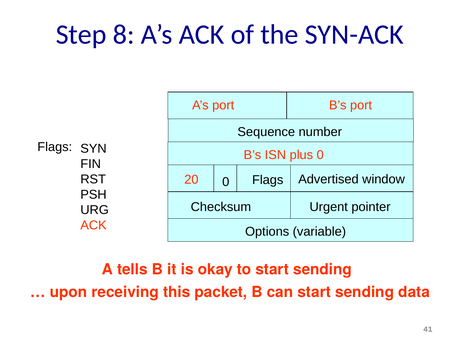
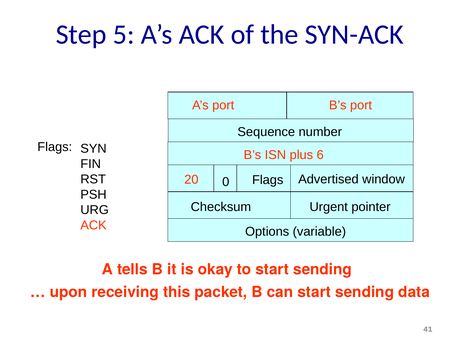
8: 8 -> 5
plus 0: 0 -> 6
